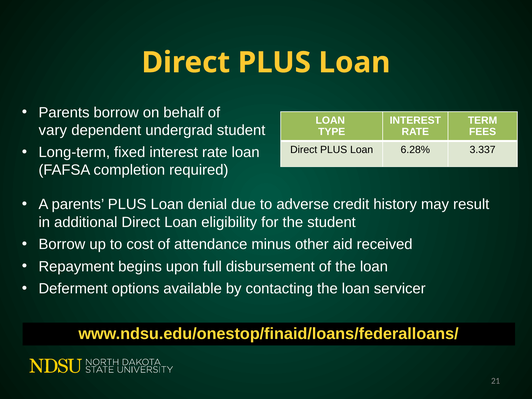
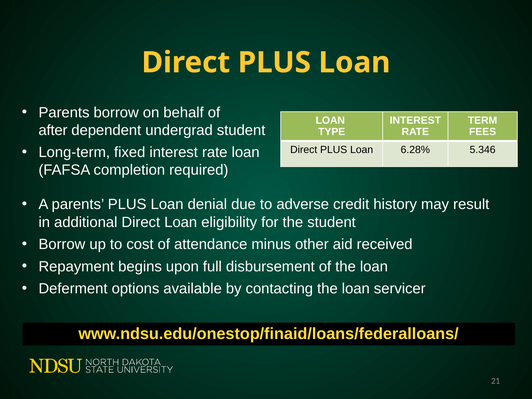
vary: vary -> after
3.337: 3.337 -> 5.346
